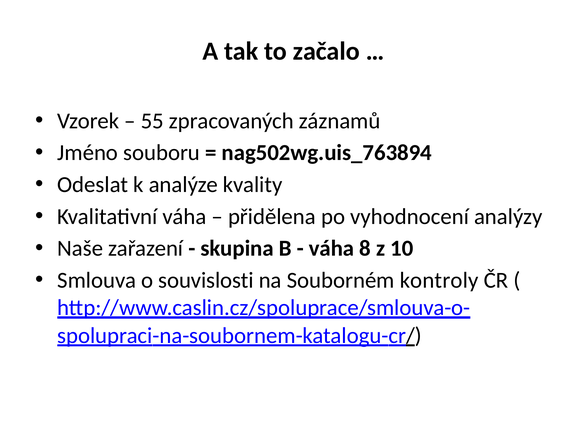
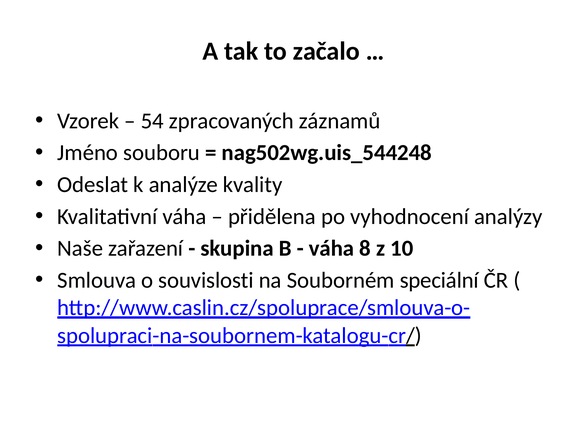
55: 55 -> 54
nag502wg.uis_763894: nag502wg.uis_763894 -> nag502wg.uis_544248
kontroly: kontroly -> speciální
